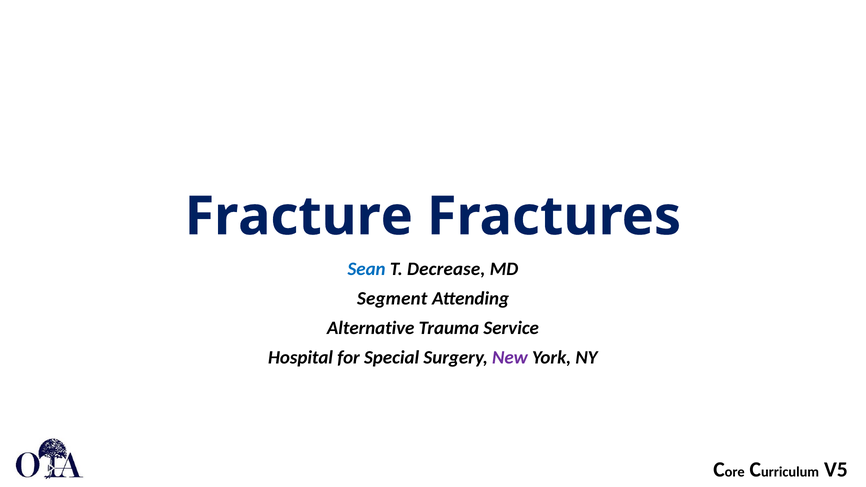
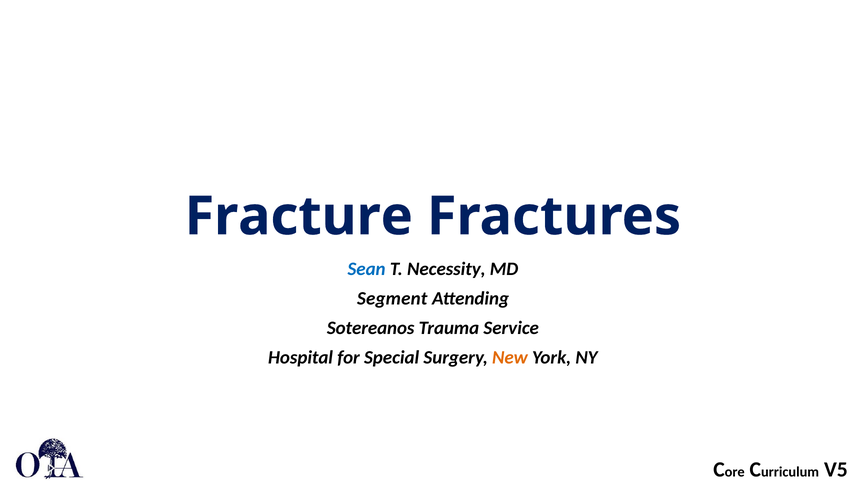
Decrease: Decrease -> Necessity
Alternative: Alternative -> Sotereanos
New colour: purple -> orange
